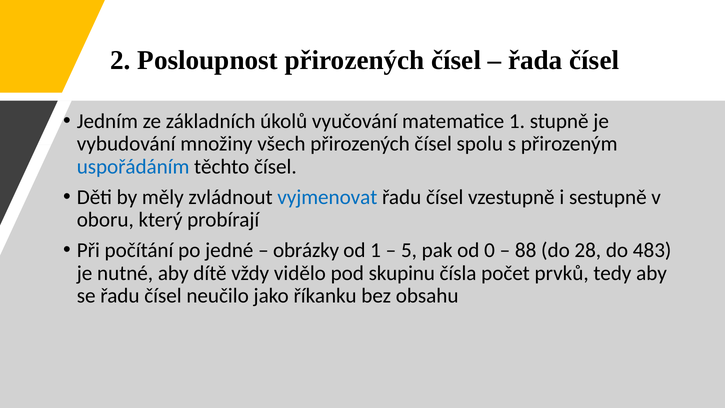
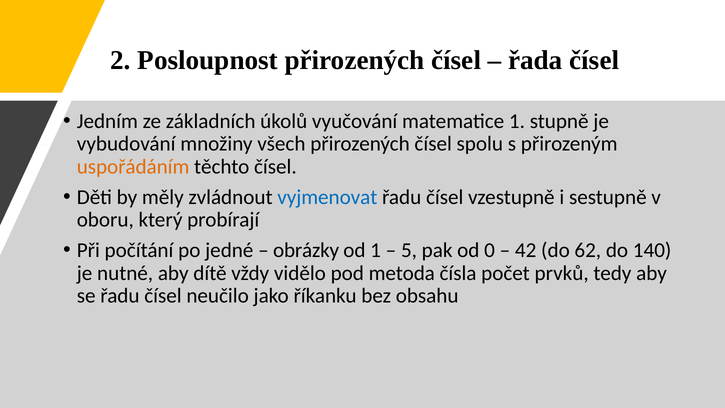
uspořádáním colour: blue -> orange
88: 88 -> 42
28: 28 -> 62
483: 483 -> 140
skupinu: skupinu -> metoda
